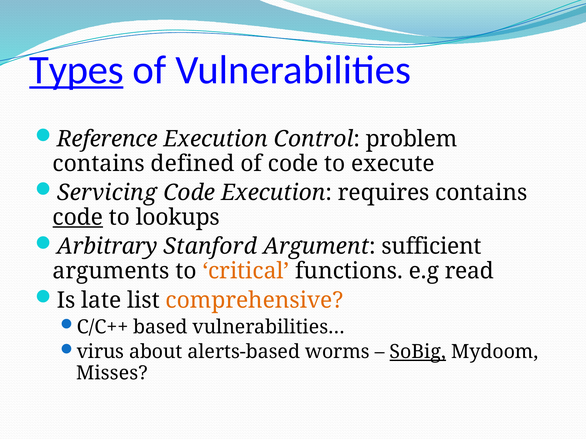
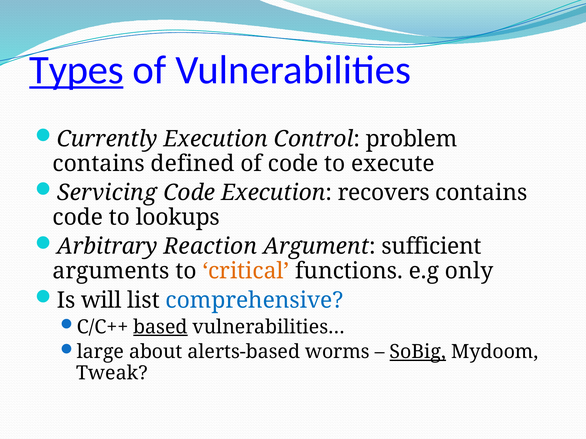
Reference: Reference -> Currently
requires: requires -> recovers
code at (78, 218) underline: present -> none
Stanford: Stanford -> Reaction
read: read -> only
late: late -> will
comprehensive colour: orange -> blue
based underline: none -> present
virus: virus -> large
Misses: Misses -> Tweak
